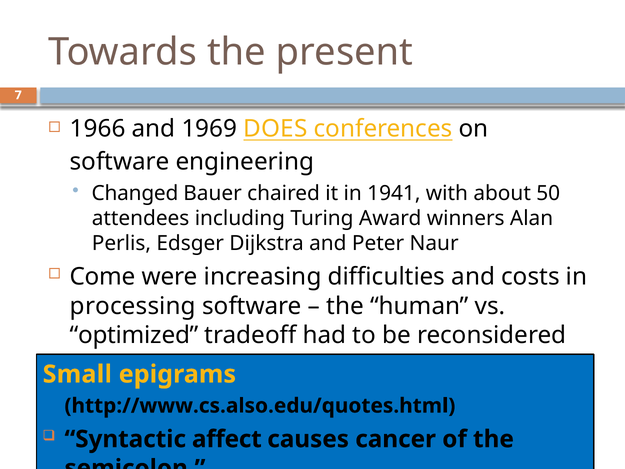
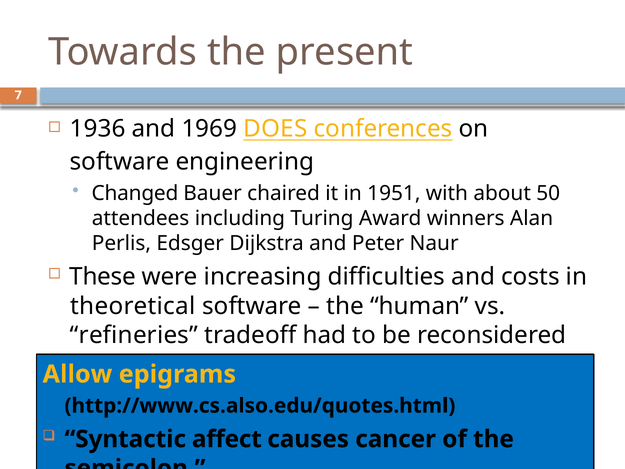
1966: 1966 -> 1936
1941: 1941 -> 1951
Come: Come -> These
processing: processing -> theoretical
optimized: optimized -> refineries
Small: Small -> Allow
